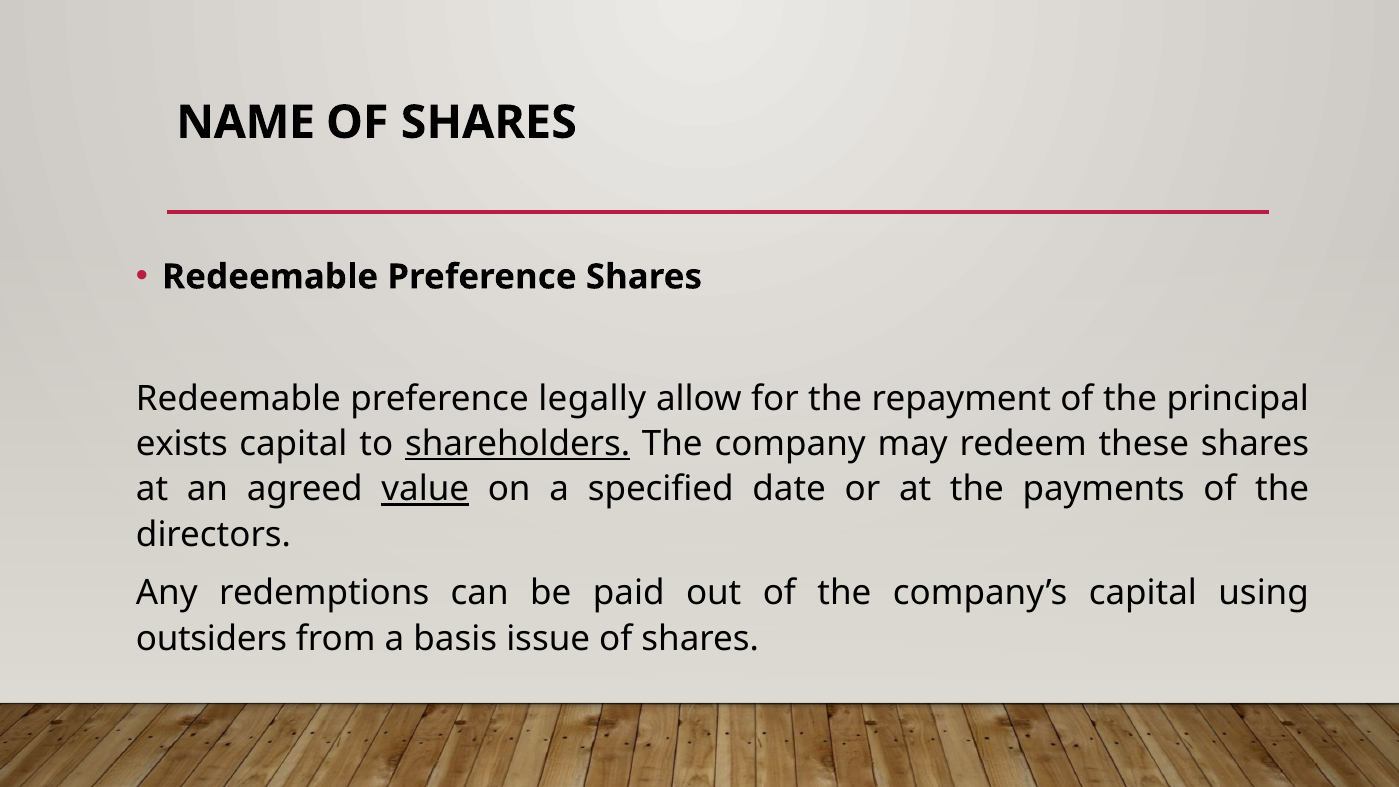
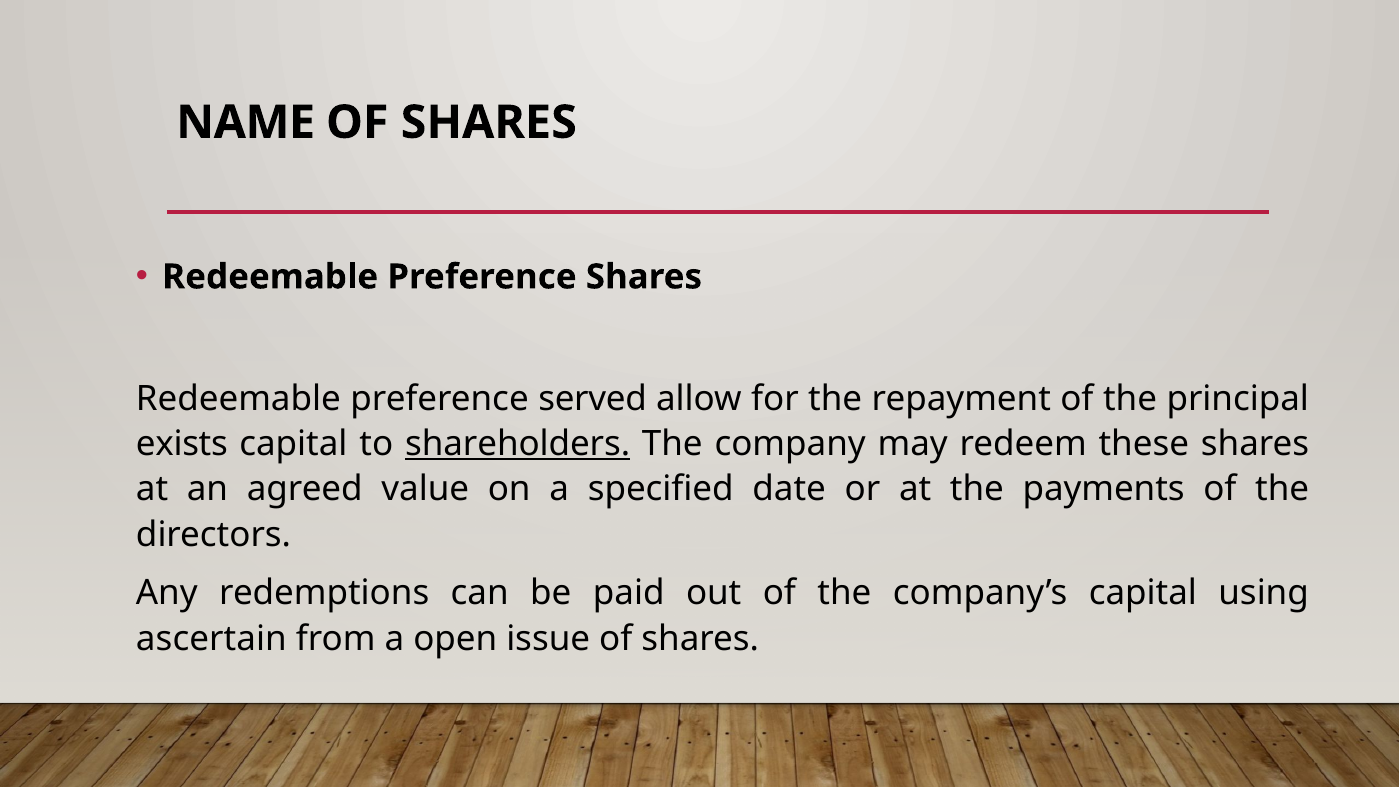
legally: legally -> served
value underline: present -> none
outsiders: outsiders -> ascertain
basis: basis -> open
